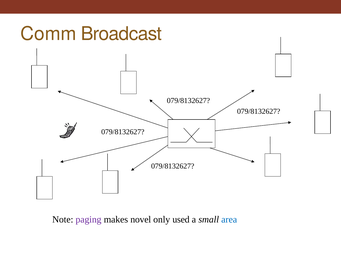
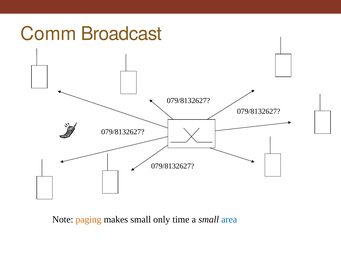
paging colour: purple -> orange
makes novel: novel -> small
used: used -> time
